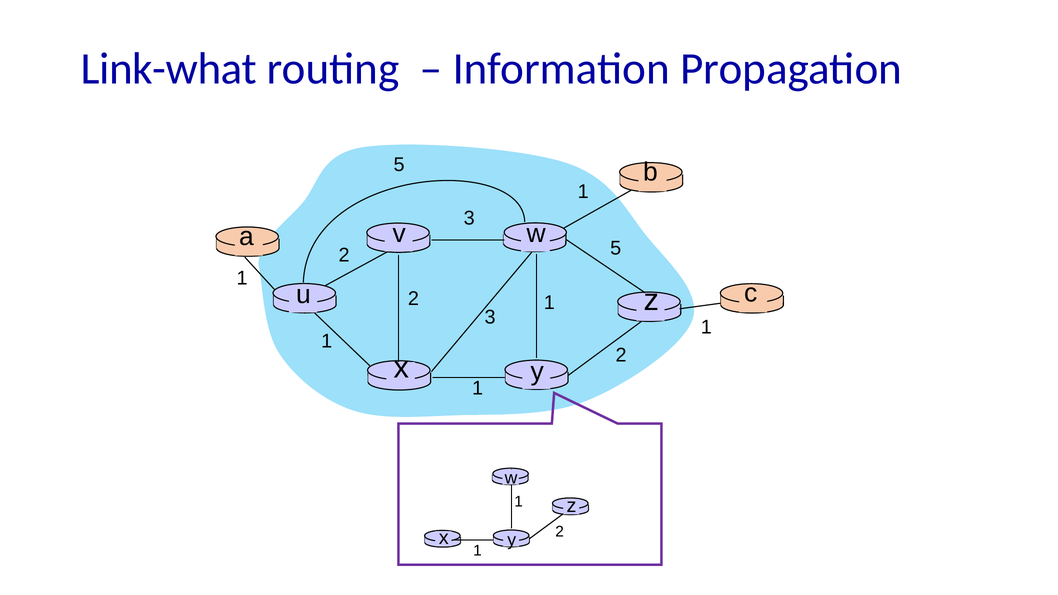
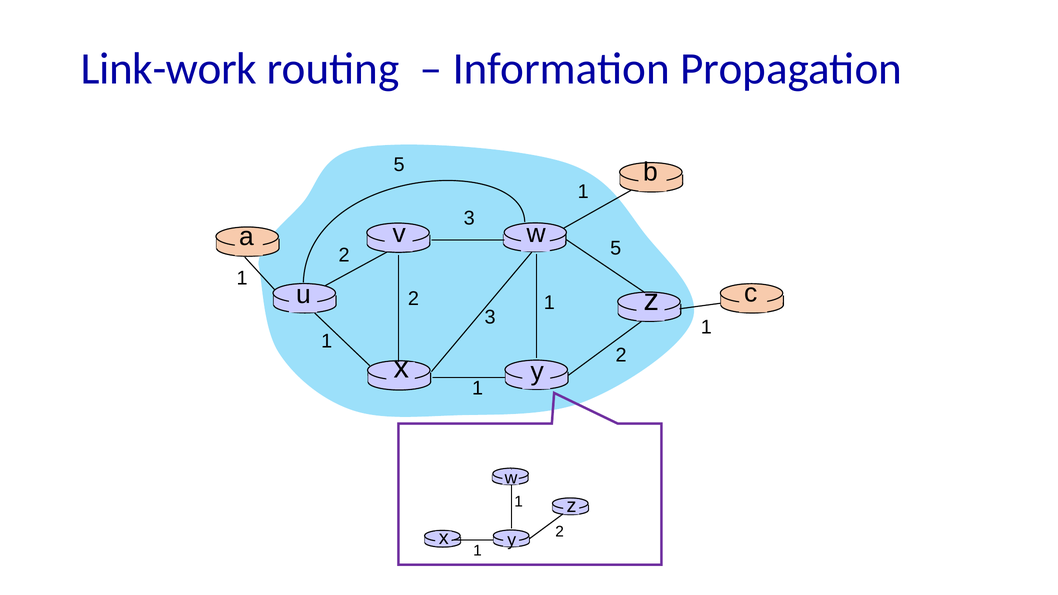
Link-what: Link-what -> Link-work
